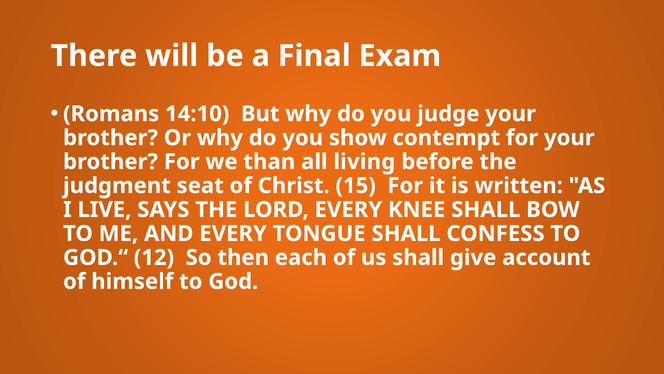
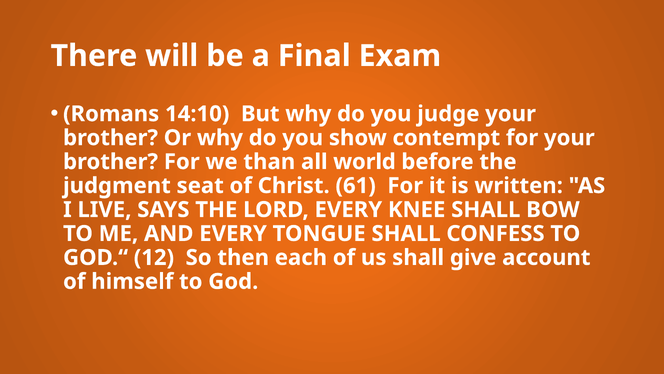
living: living -> world
15: 15 -> 61
